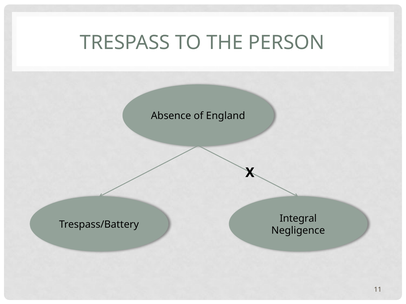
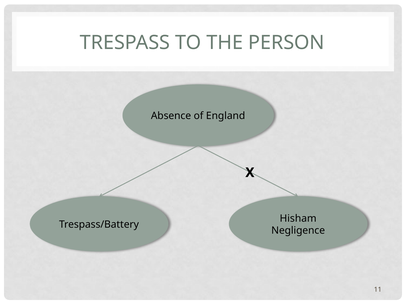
Integral: Integral -> Hisham
